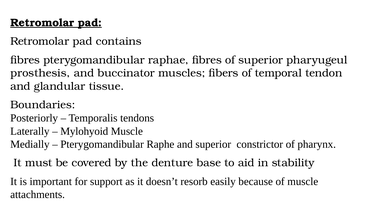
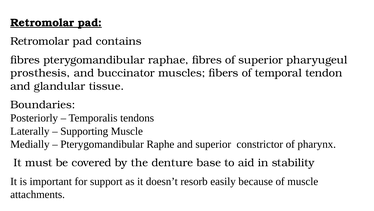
Mylohyoid: Mylohyoid -> Supporting
